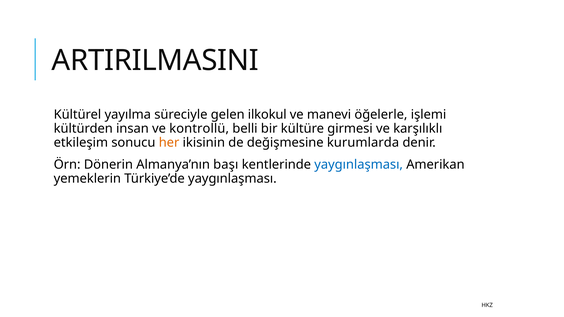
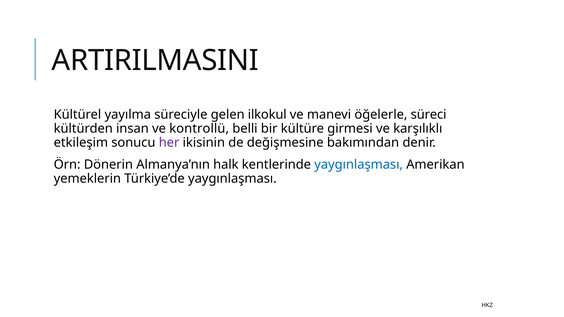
işlemi: işlemi -> süreci
her colour: orange -> purple
kurumlarda: kurumlarda -> bakımından
başı: başı -> halk
